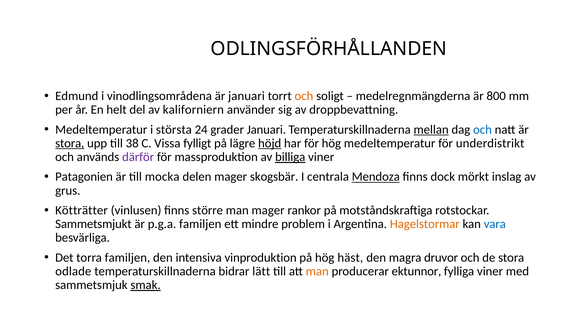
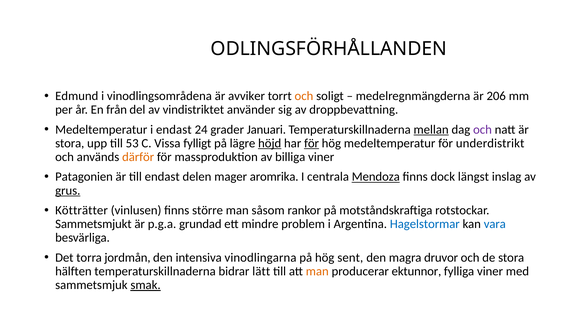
är januari: januari -> avviker
800: 800 -> 206
helt: helt -> från
kaliforniern: kaliforniern -> vindistriktet
i största: största -> endast
och at (482, 129) colour: blue -> purple
stora at (70, 143) underline: present -> none
38: 38 -> 53
för at (312, 143) underline: none -> present
därför colour: purple -> orange
billiga underline: present -> none
till mocka: mocka -> endast
skogsbär: skogsbär -> aromrika
mörkt: mörkt -> längst
grus underline: none -> present
man mager: mager -> såsom
p.g.a familjen: familjen -> grundad
Hagelstormar colour: orange -> blue
torra familjen: familjen -> jordmån
vinproduktion: vinproduktion -> vinodlingarna
häst: häst -> sent
odlade: odlade -> hälften
